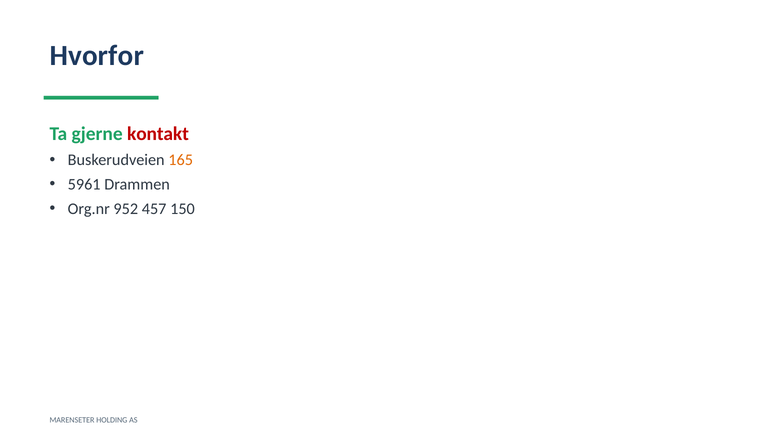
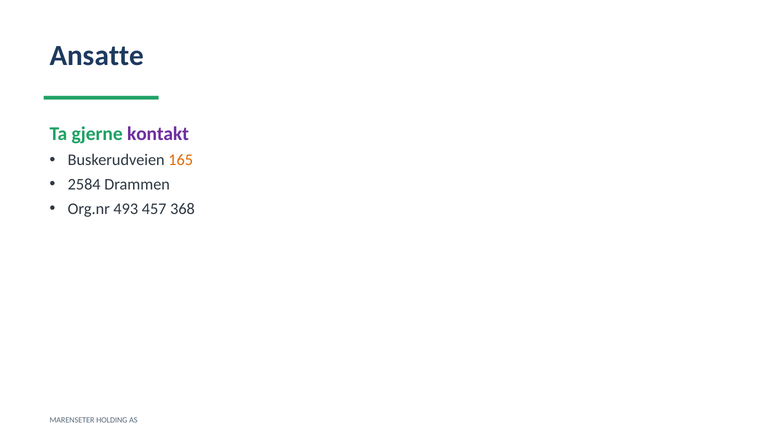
Hvorfor: Hvorfor -> Ansatte
kontakt colour: red -> purple
5961: 5961 -> 2584
952: 952 -> 493
150: 150 -> 368
